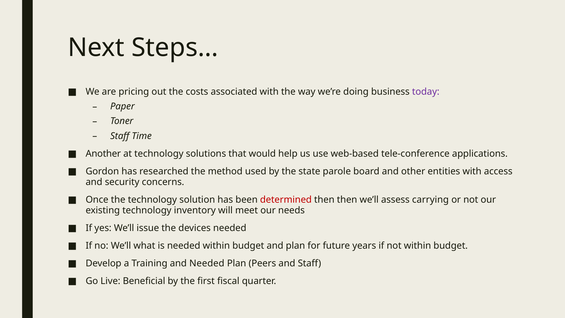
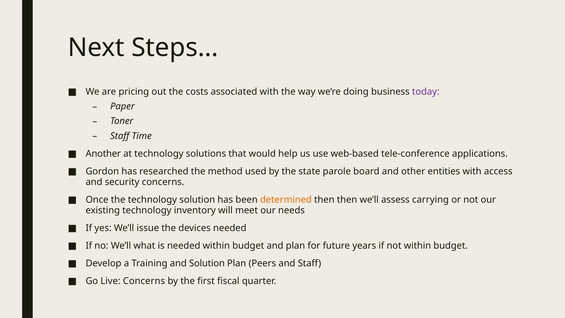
determined colour: red -> orange
and Needed: Needed -> Solution
Live Beneficial: Beneficial -> Concerns
